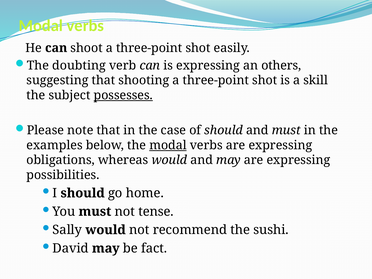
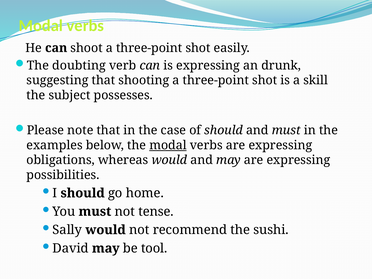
others: others -> drunk
possesses underline: present -> none
fact: fact -> tool
